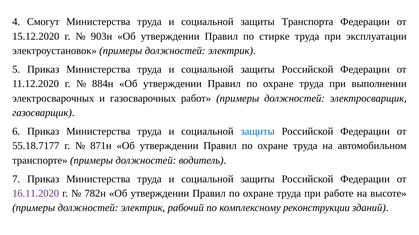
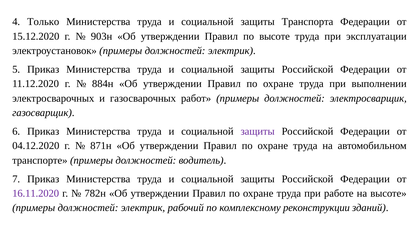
Смогут: Смогут -> Только
по стирке: стирке -> высоте
защиты at (258, 132) colour: blue -> purple
55.18.7177: 55.18.7177 -> 04.12.2020
